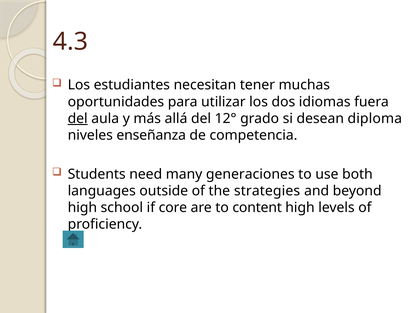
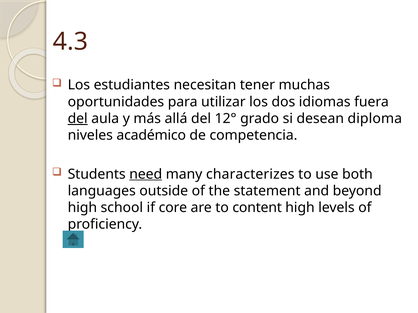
enseñanza: enseñanza -> académico
need underline: none -> present
generaciones: generaciones -> characterizes
strategies: strategies -> statement
